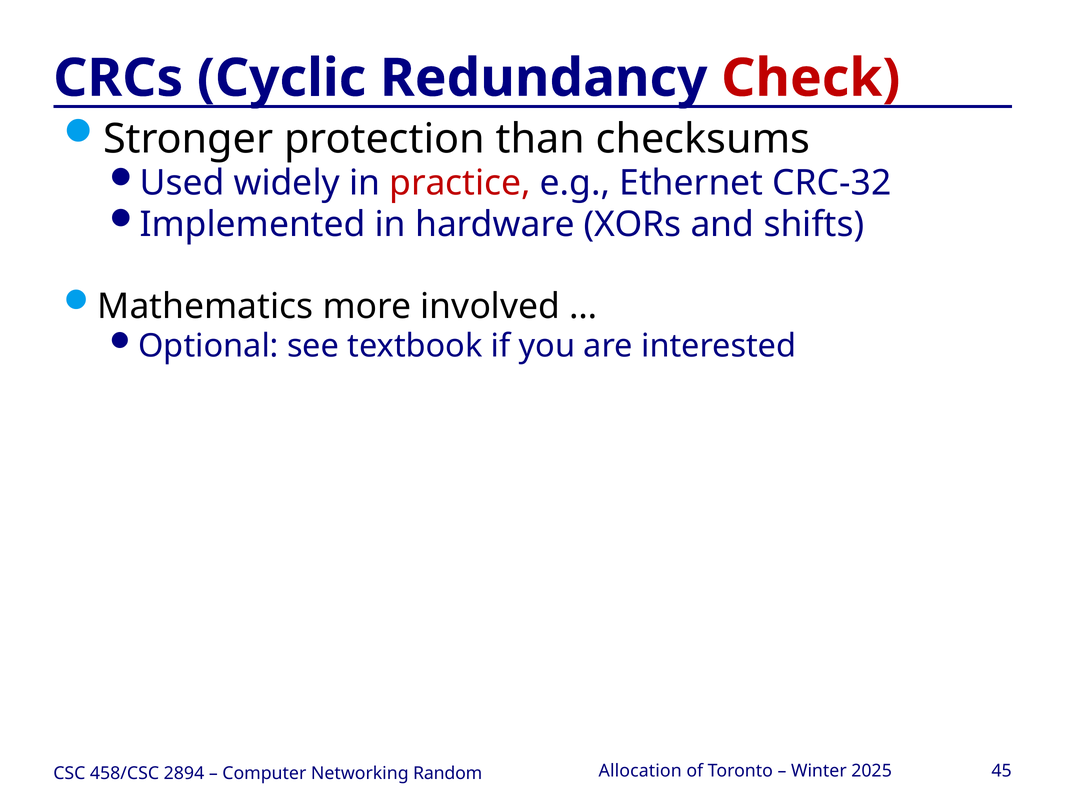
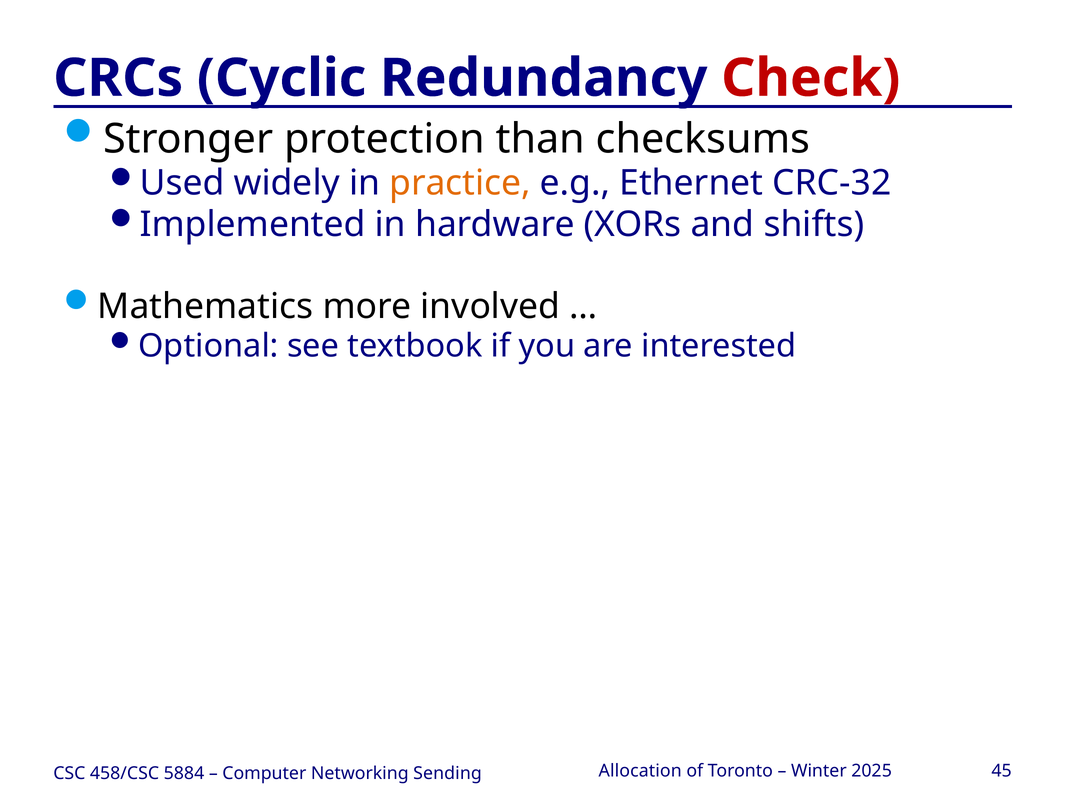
practice colour: red -> orange
2894: 2894 -> 5884
Random: Random -> Sending
